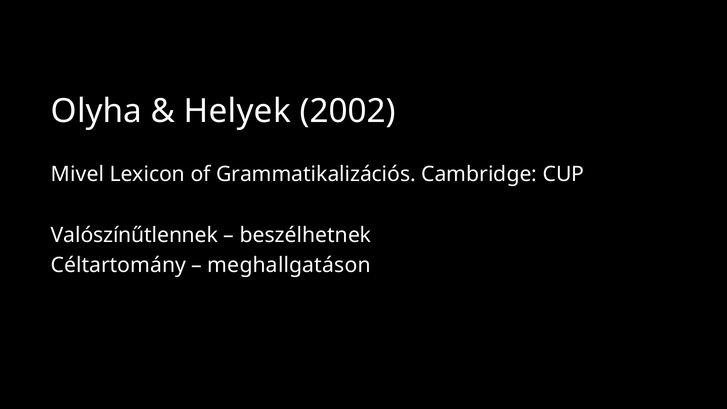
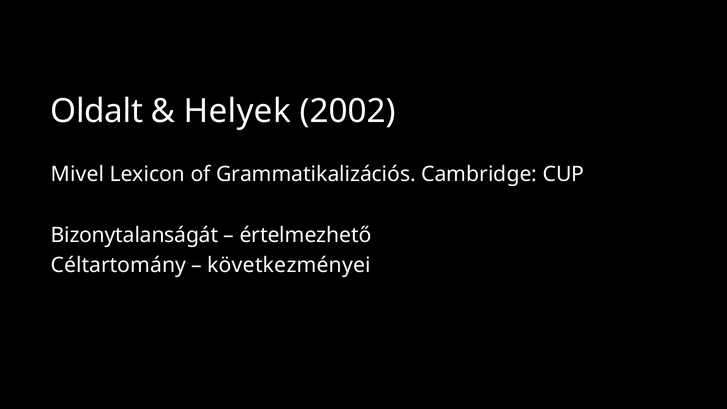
Olyha: Olyha -> Oldalt
Valószínűtlennek: Valószínűtlennek -> Bizonytalanságát
beszélhetnek: beszélhetnek -> értelmezhető
meghallgatáson: meghallgatáson -> következményei
